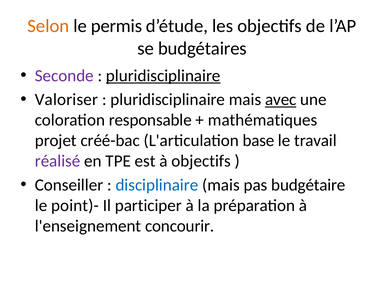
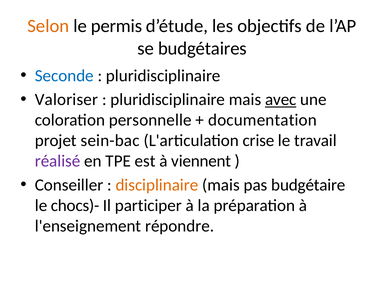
Seconde colour: purple -> blue
pluridisciplinaire at (163, 76) underline: present -> none
responsable: responsable -> personnelle
mathématiques: mathématiques -> documentation
créé-bac: créé-bac -> sein-bac
base: base -> crise
à objectifs: objectifs -> viennent
disciplinaire colour: blue -> orange
point)-: point)- -> chocs)-
concourir: concourir -> répondre
